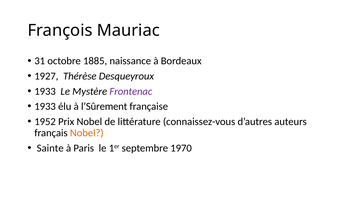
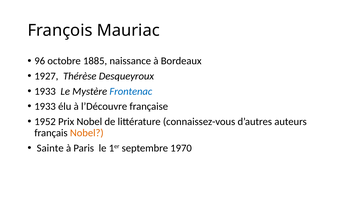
31: 31 -> 96
Frontenac colour: purple -> blue
l’Sûrement: l’Sûrement -> l’Découvre
